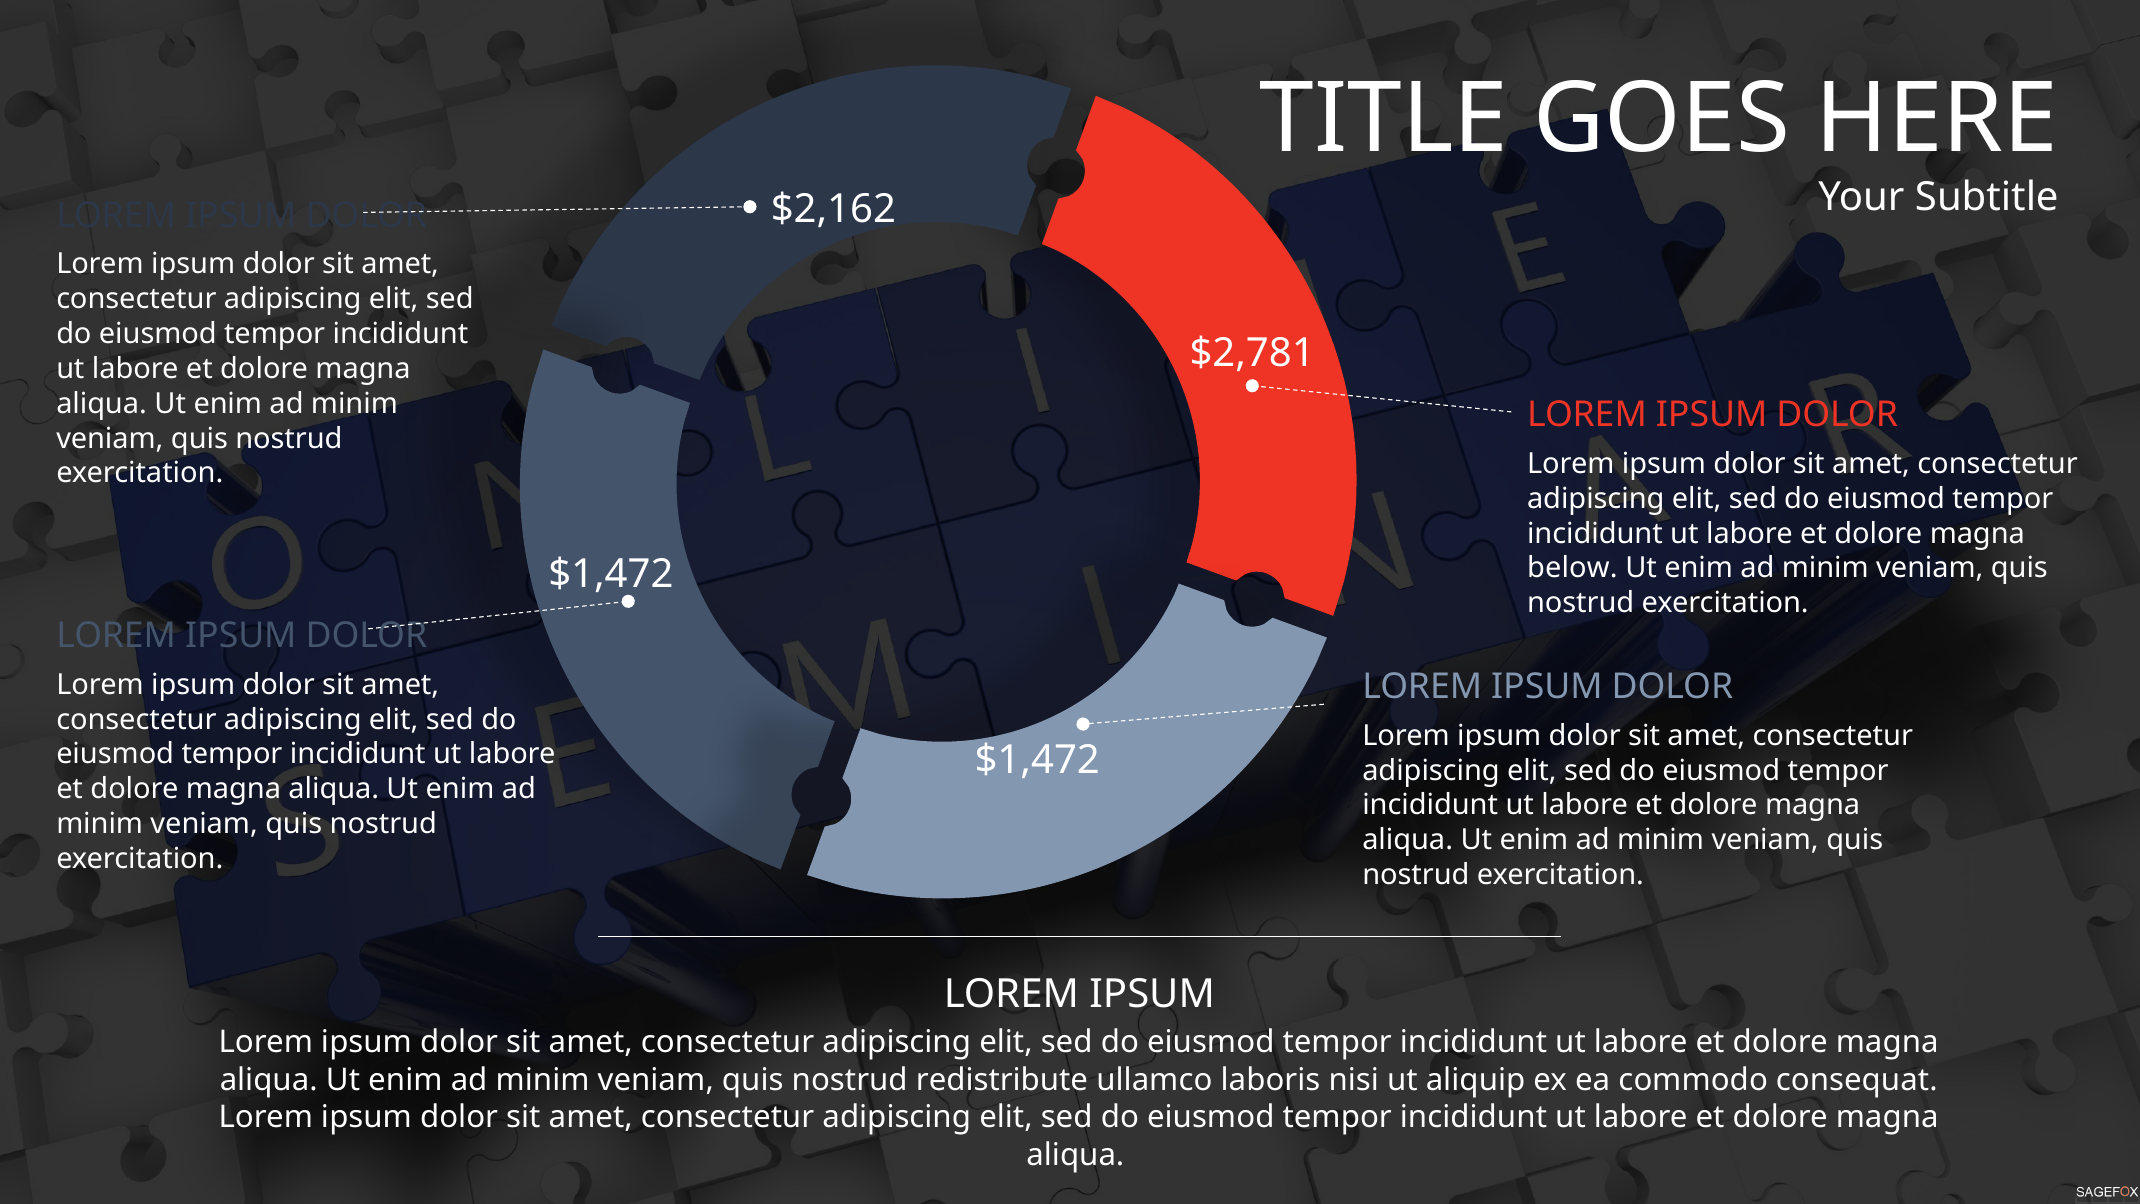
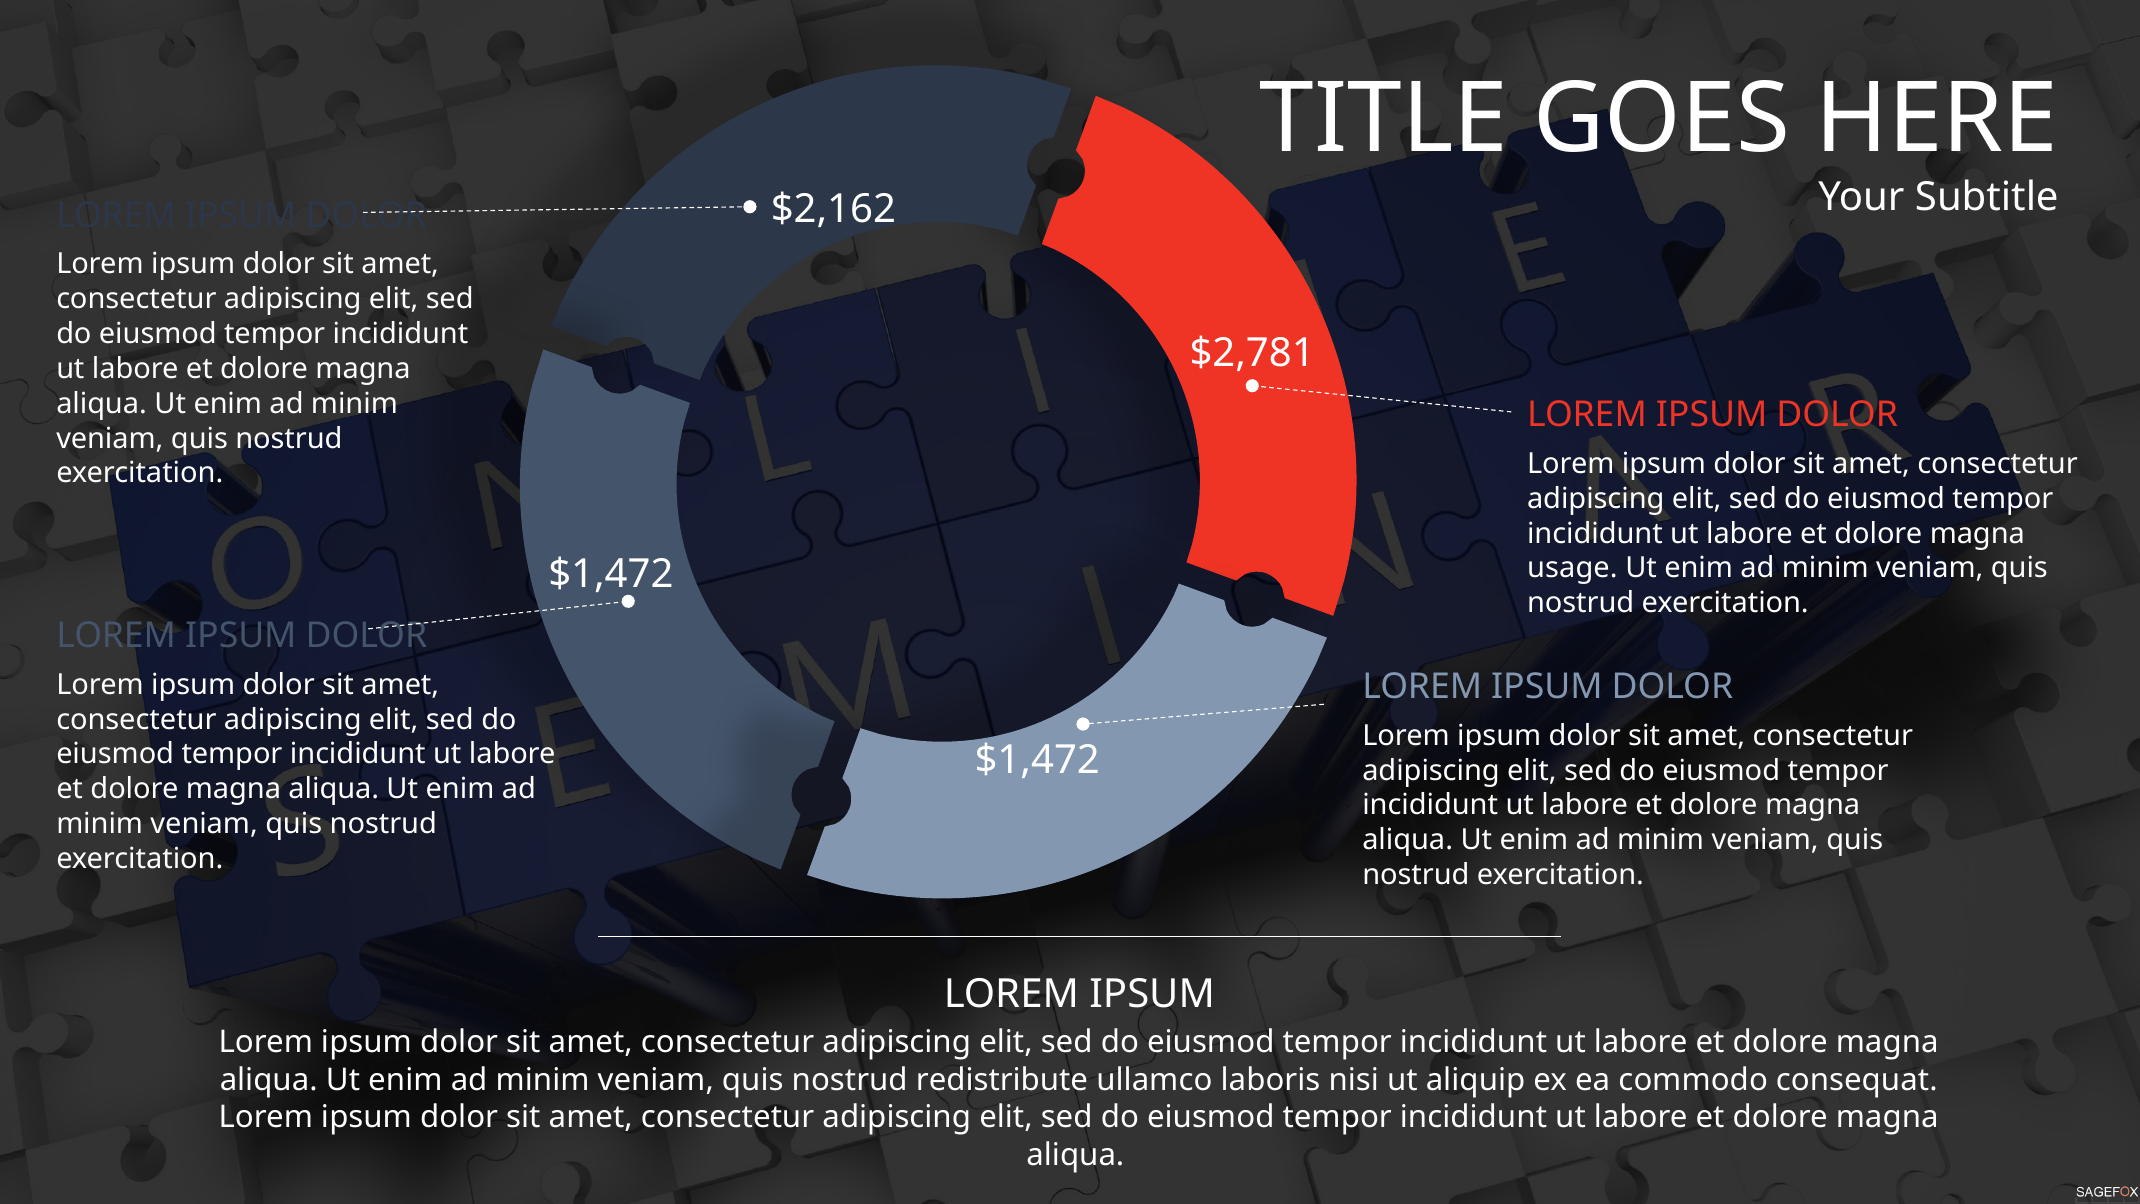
below: below -> usage
